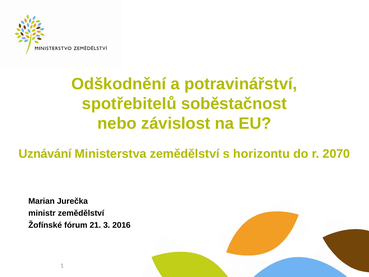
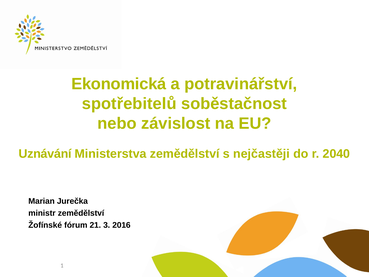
Odškodnění: Odškodnění -> Ekonomická
horizontu: horizontu -> nejčastěji
2070: 2070 -> 2040
